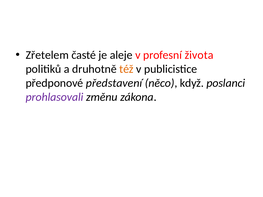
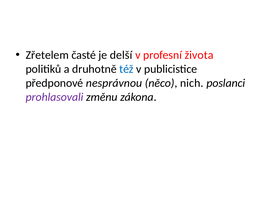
aleje: aleje -> delší
též colour: orange -> blue
představení: představení -> nesprávnou
když: když -> nich
